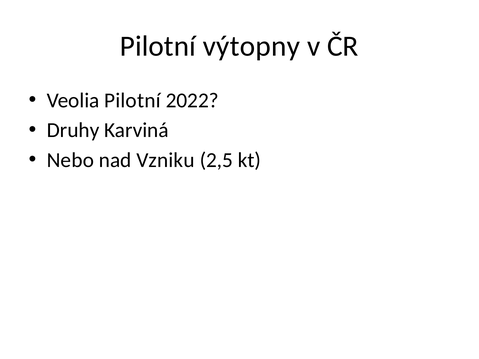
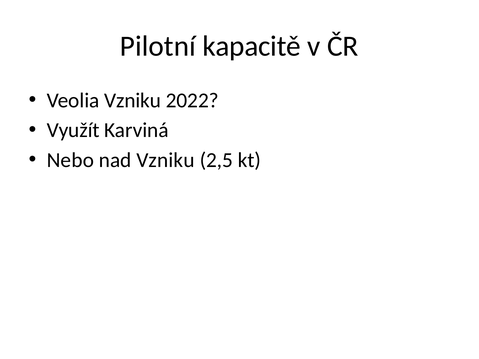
výtopny: výtopny -> kapacitě
Veolia Pilotní: Pilotní -> Vzniku
Druhy: Druhy -> Využít
